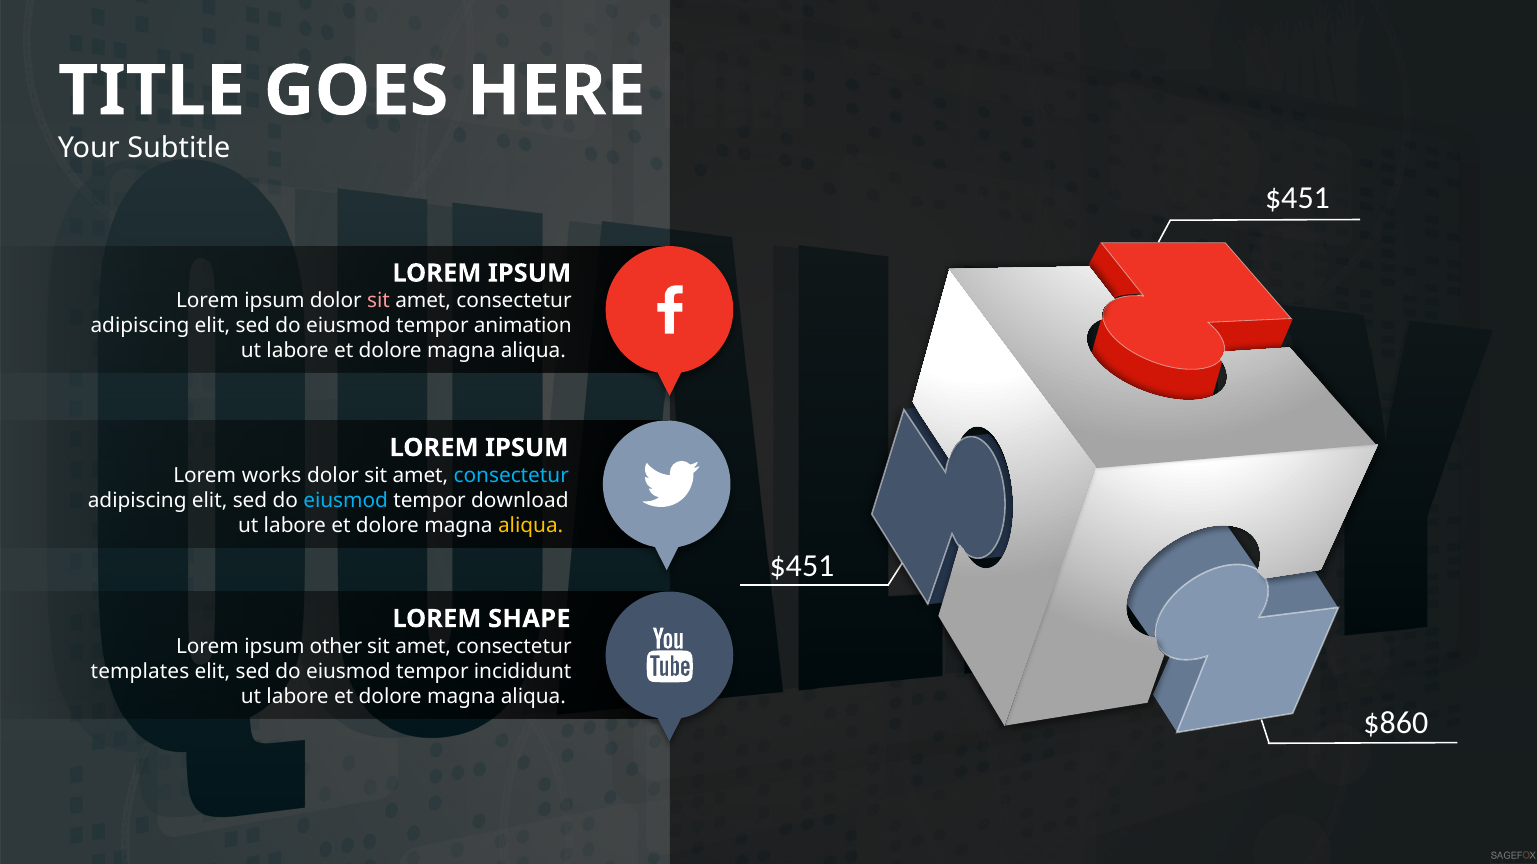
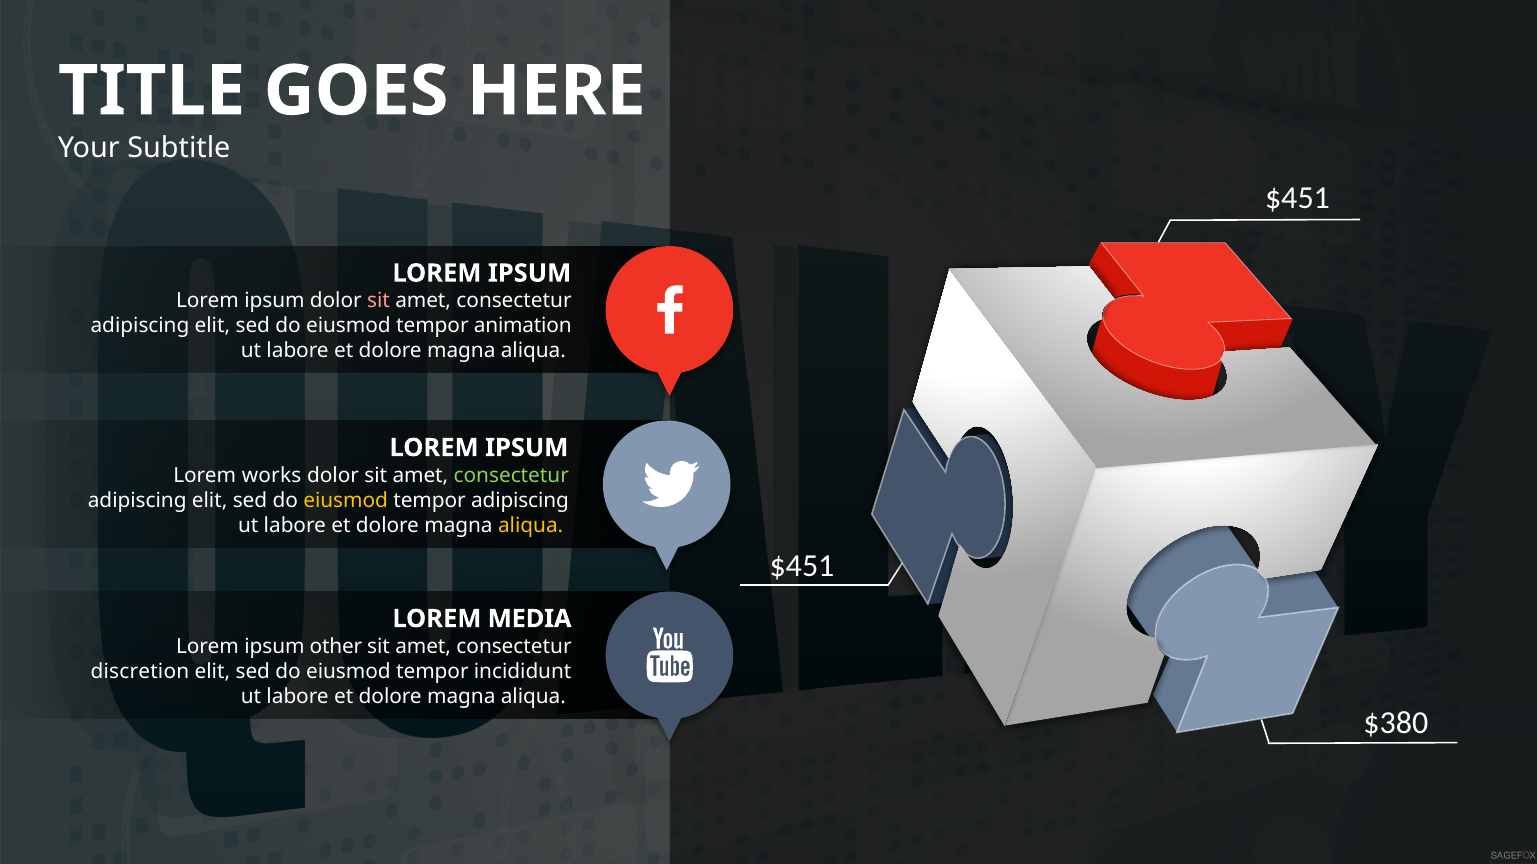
consectetur at (511, 476) colour: light blue -> light green
eiusmod at (346, 501) colour: light blue -> yellow
tempor download: download -> adipiscing
SHAPE: SHAPE -> MEDIA
templates: templates -> discretion
$860: $860 -> $380
